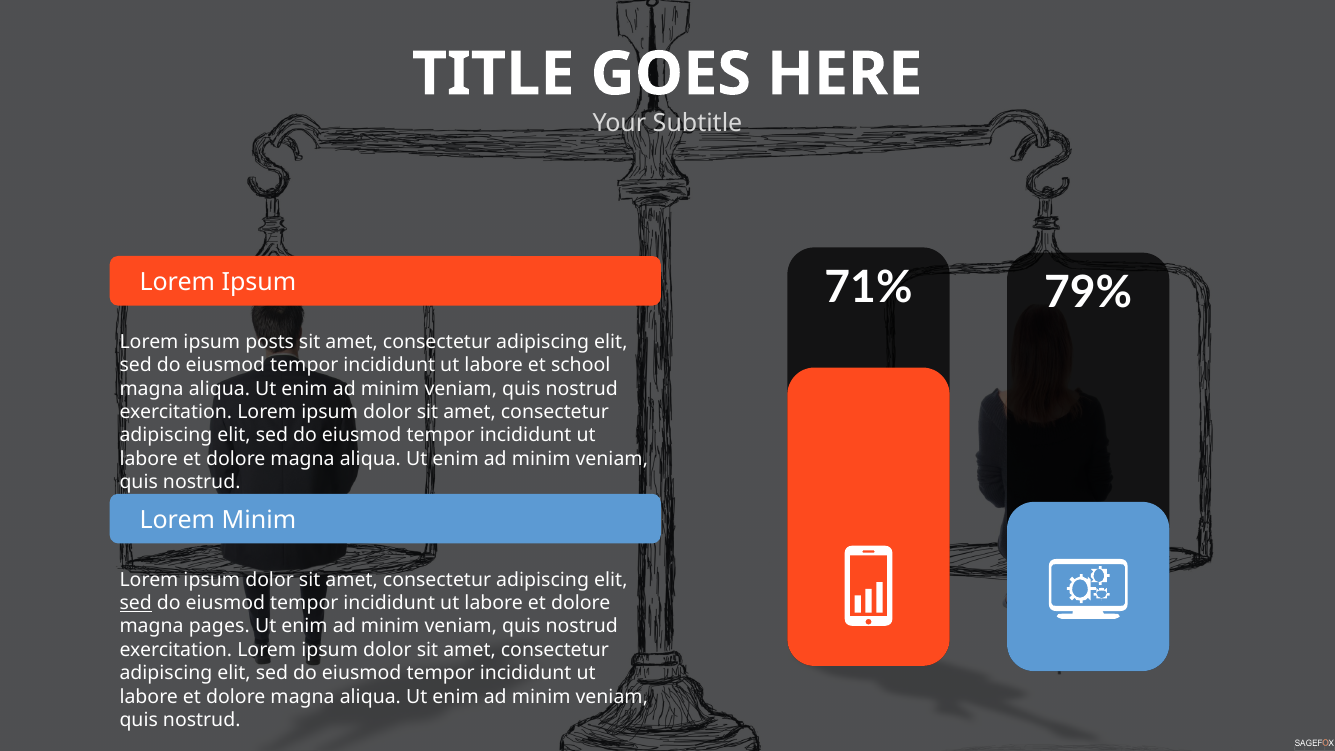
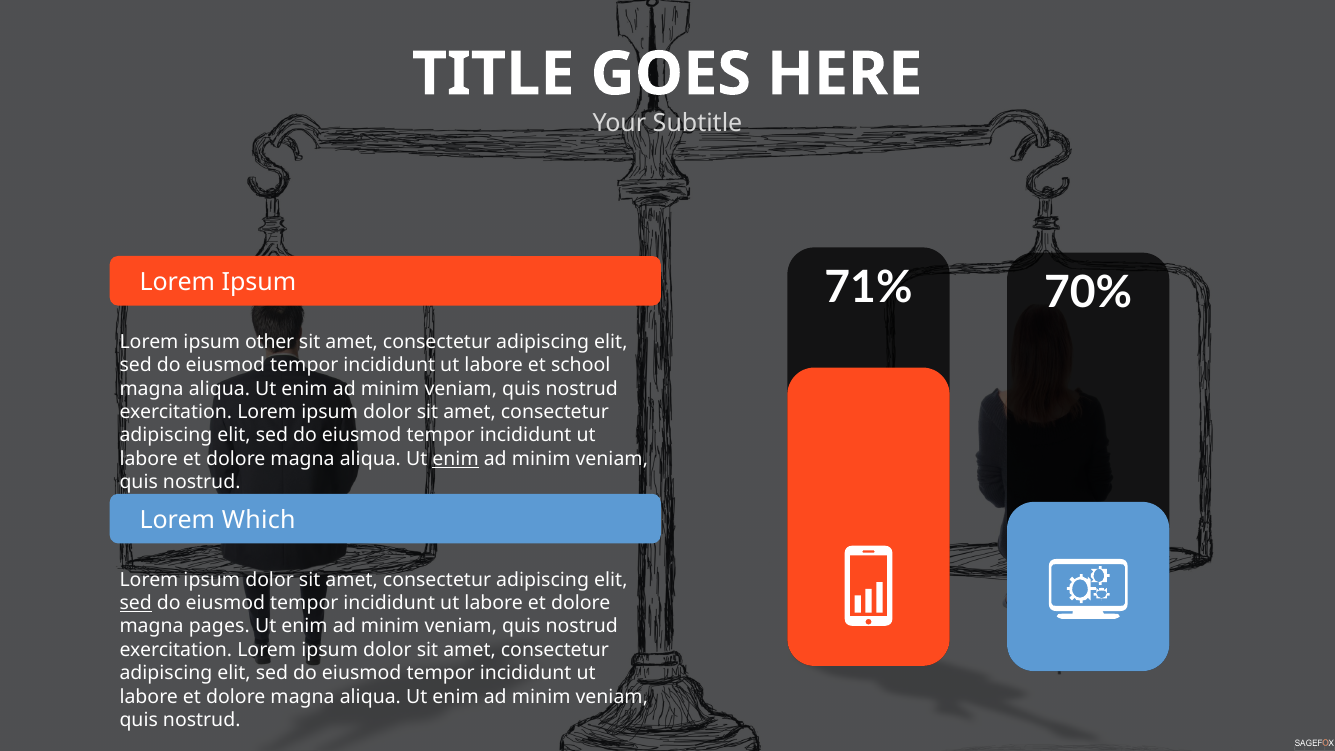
79%: 79% -> 70%
posts: posts -> other
enim at (456, 459) underline: none -> present
Lorem Minim: Minim -> Which
